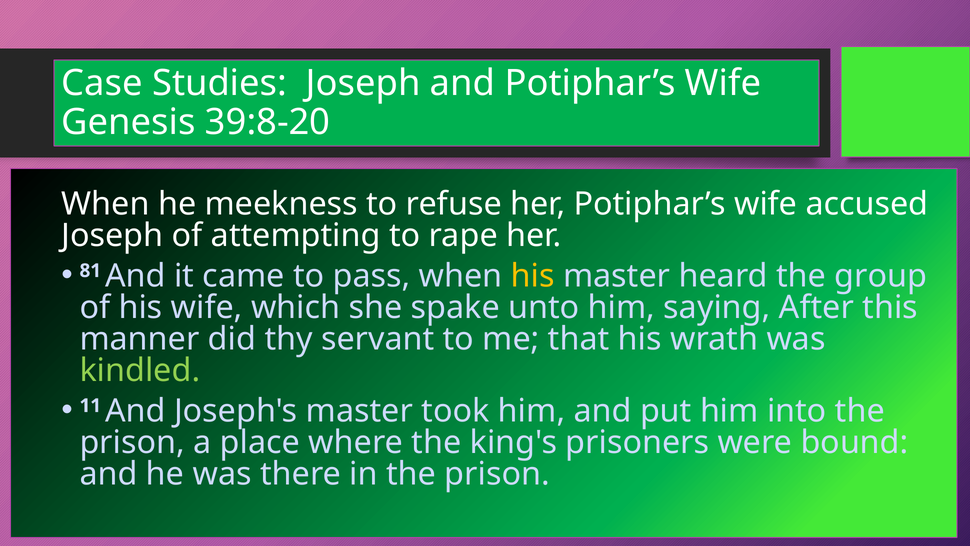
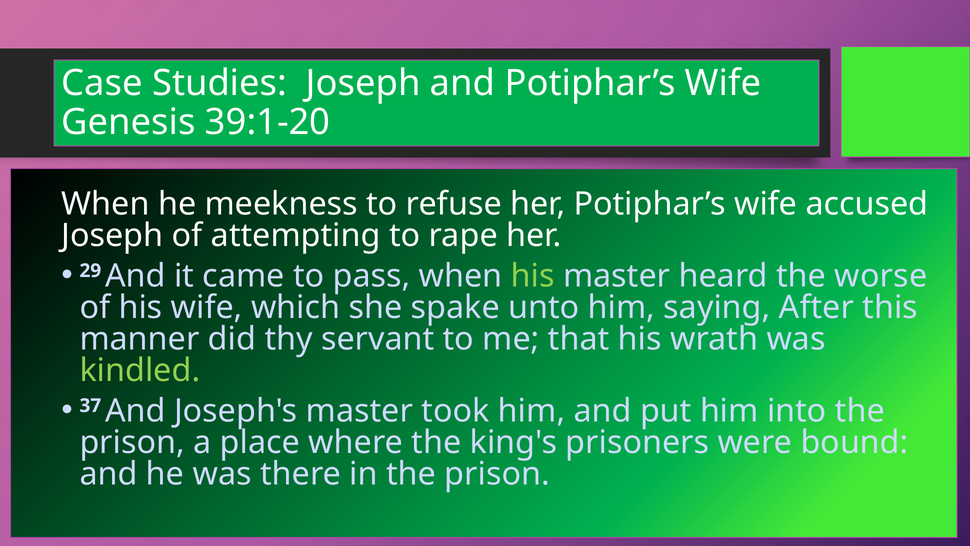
39:8-20: 39:8-20 -> 39:1-20
81: 81 -> 29
his at (533, 276) colour: yellow -> light green
group: group -> worse
11: 11 -> 37
